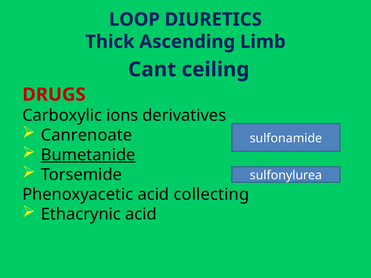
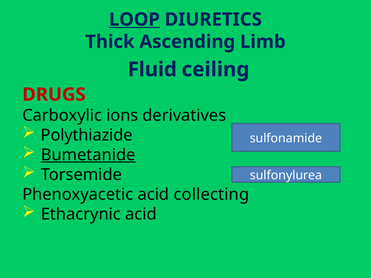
LOOP underline: none -> present
Cant: Cant -> Fluid
Canrenoate: Canrenoate -> Polythiazide
